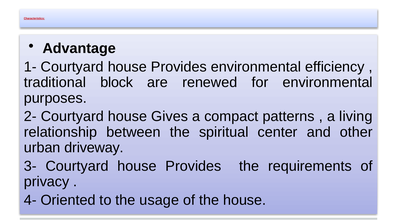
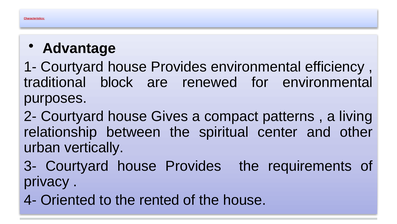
driveway: driveway -> vertically
usage: usage -> rented
